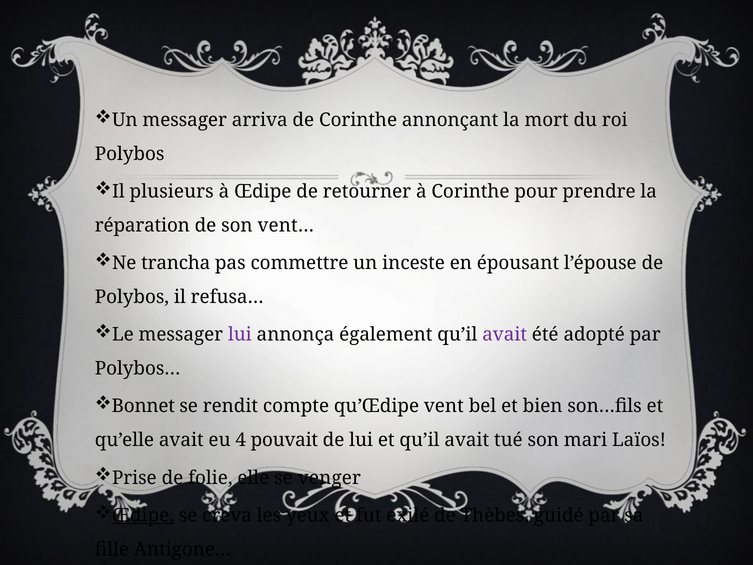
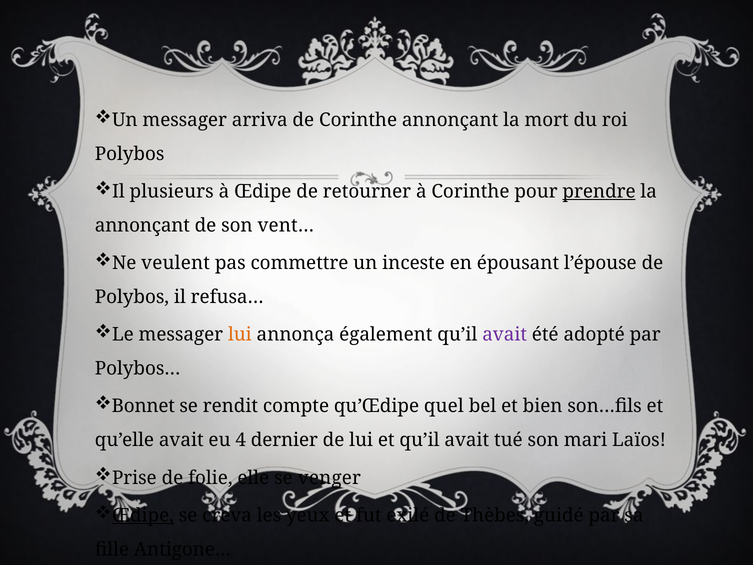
prendre underline: none -> present
réparation at (142, 225): réparation -> annonçant
trancha: trancha -> veulent
lui at (240, 335) colour: purple -> orange
vent: vent -> quel
pouvait: pouvait -> dernier
